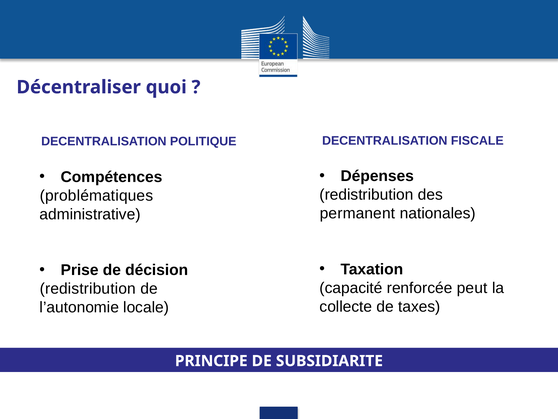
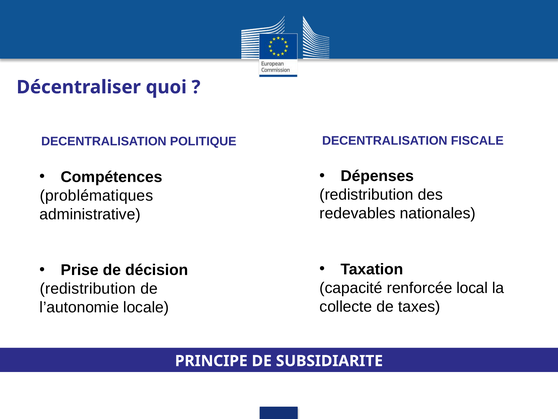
permanent: permanent -> redevables
peut: peut -> local
